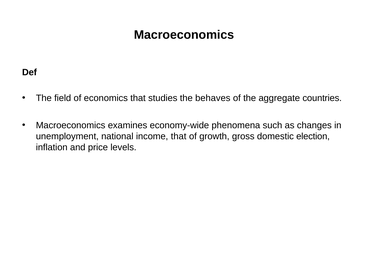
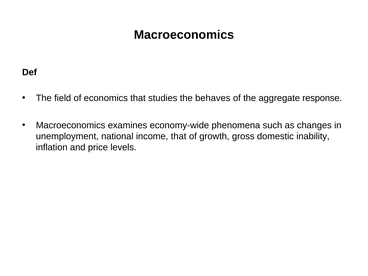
countries: countries -> response
election: election -> inability
